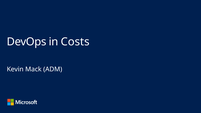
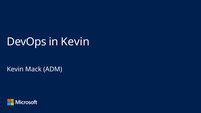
in Costs: Costs -> Kevin
